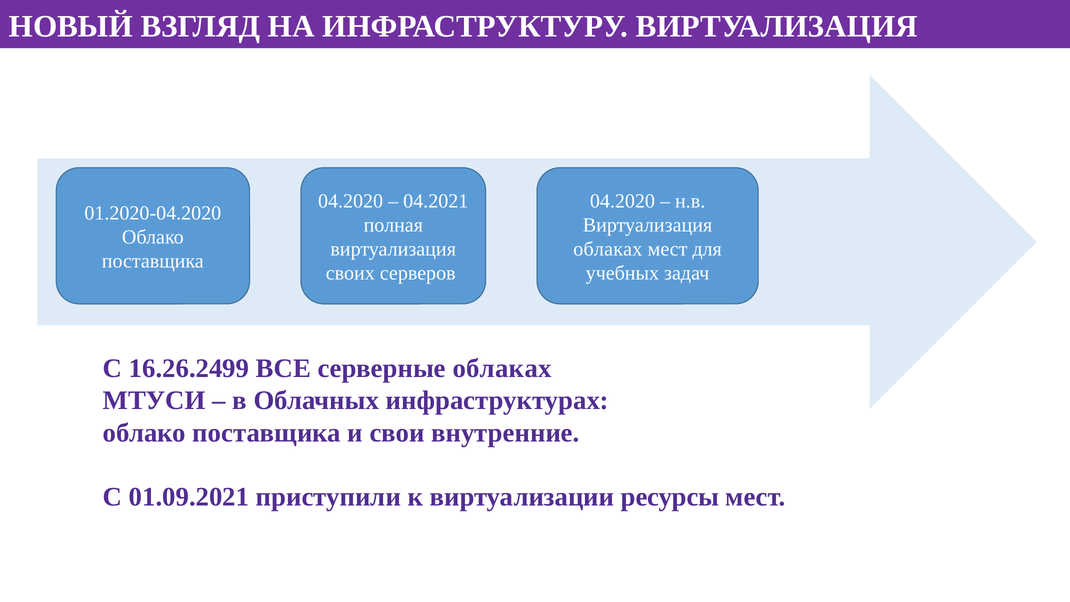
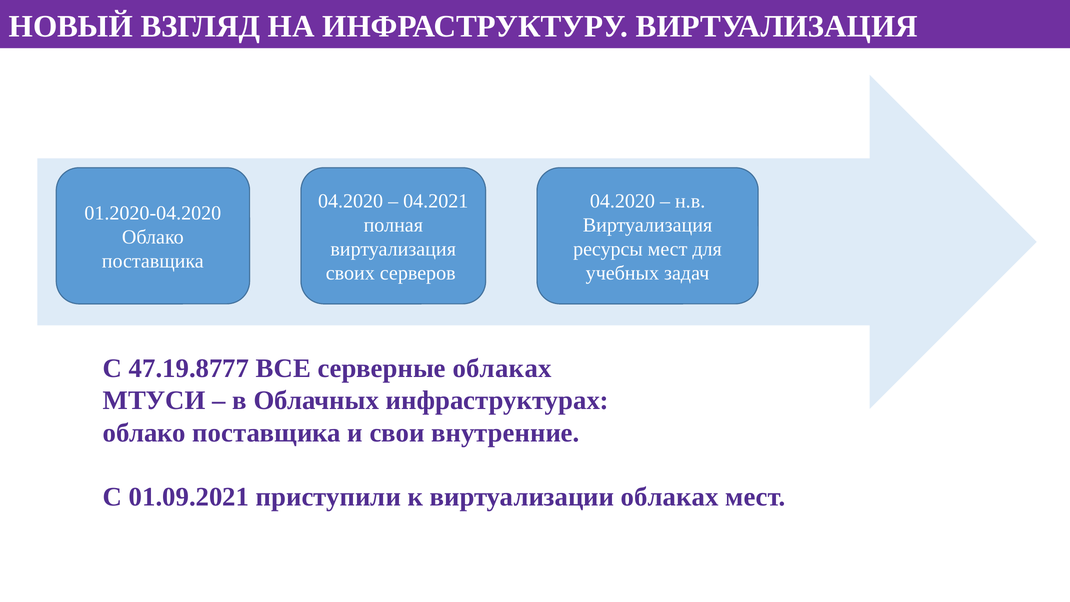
облаках at (608, 249): облаках -> ресурсы
16.26.2499: 16.26.2499 -> 47.19.8777
виртуализации ресурсы: ресурсы -> облаках
